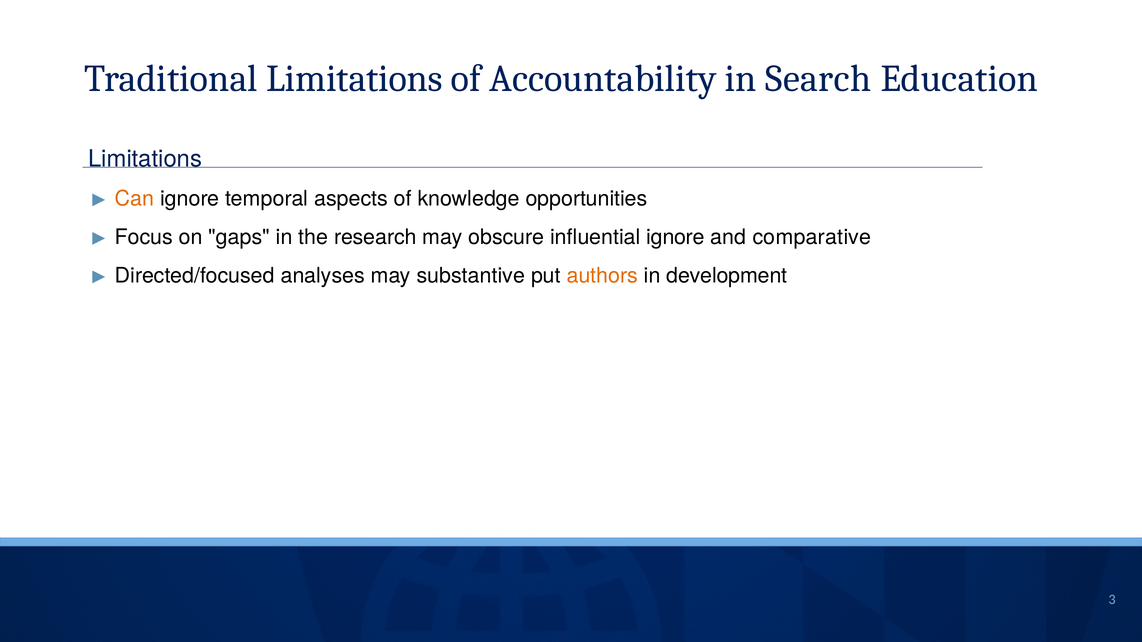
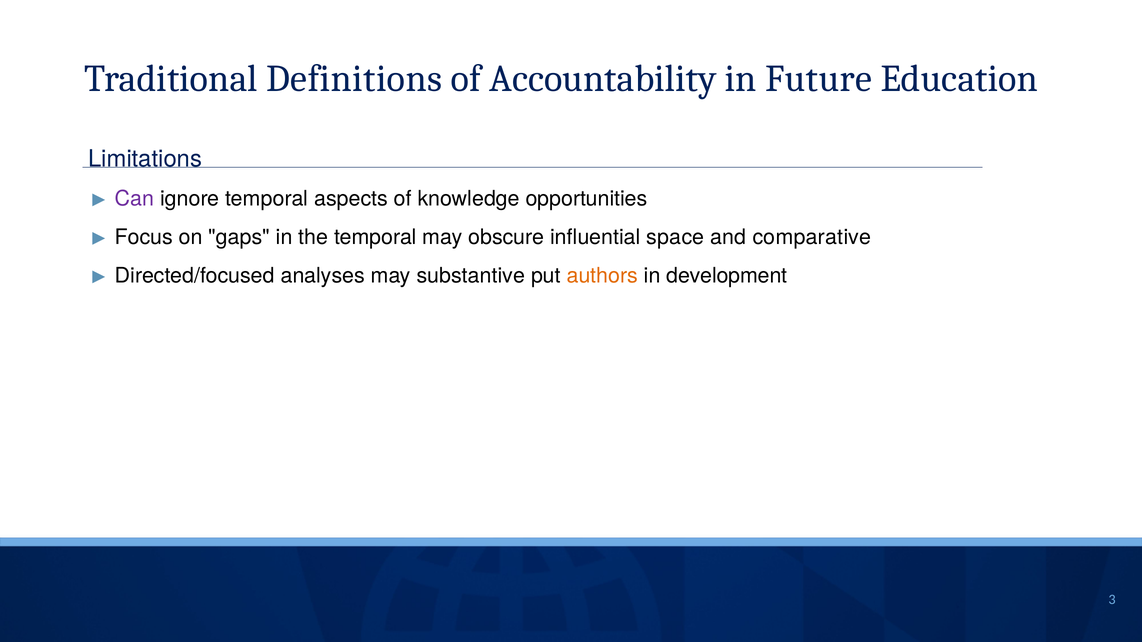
Traditional Limitations: Limitations -> Definitions
Search: Search -> Future
Can colour: orange -> purple
the research: research -> temporal
influential ignore: ignore -> space
